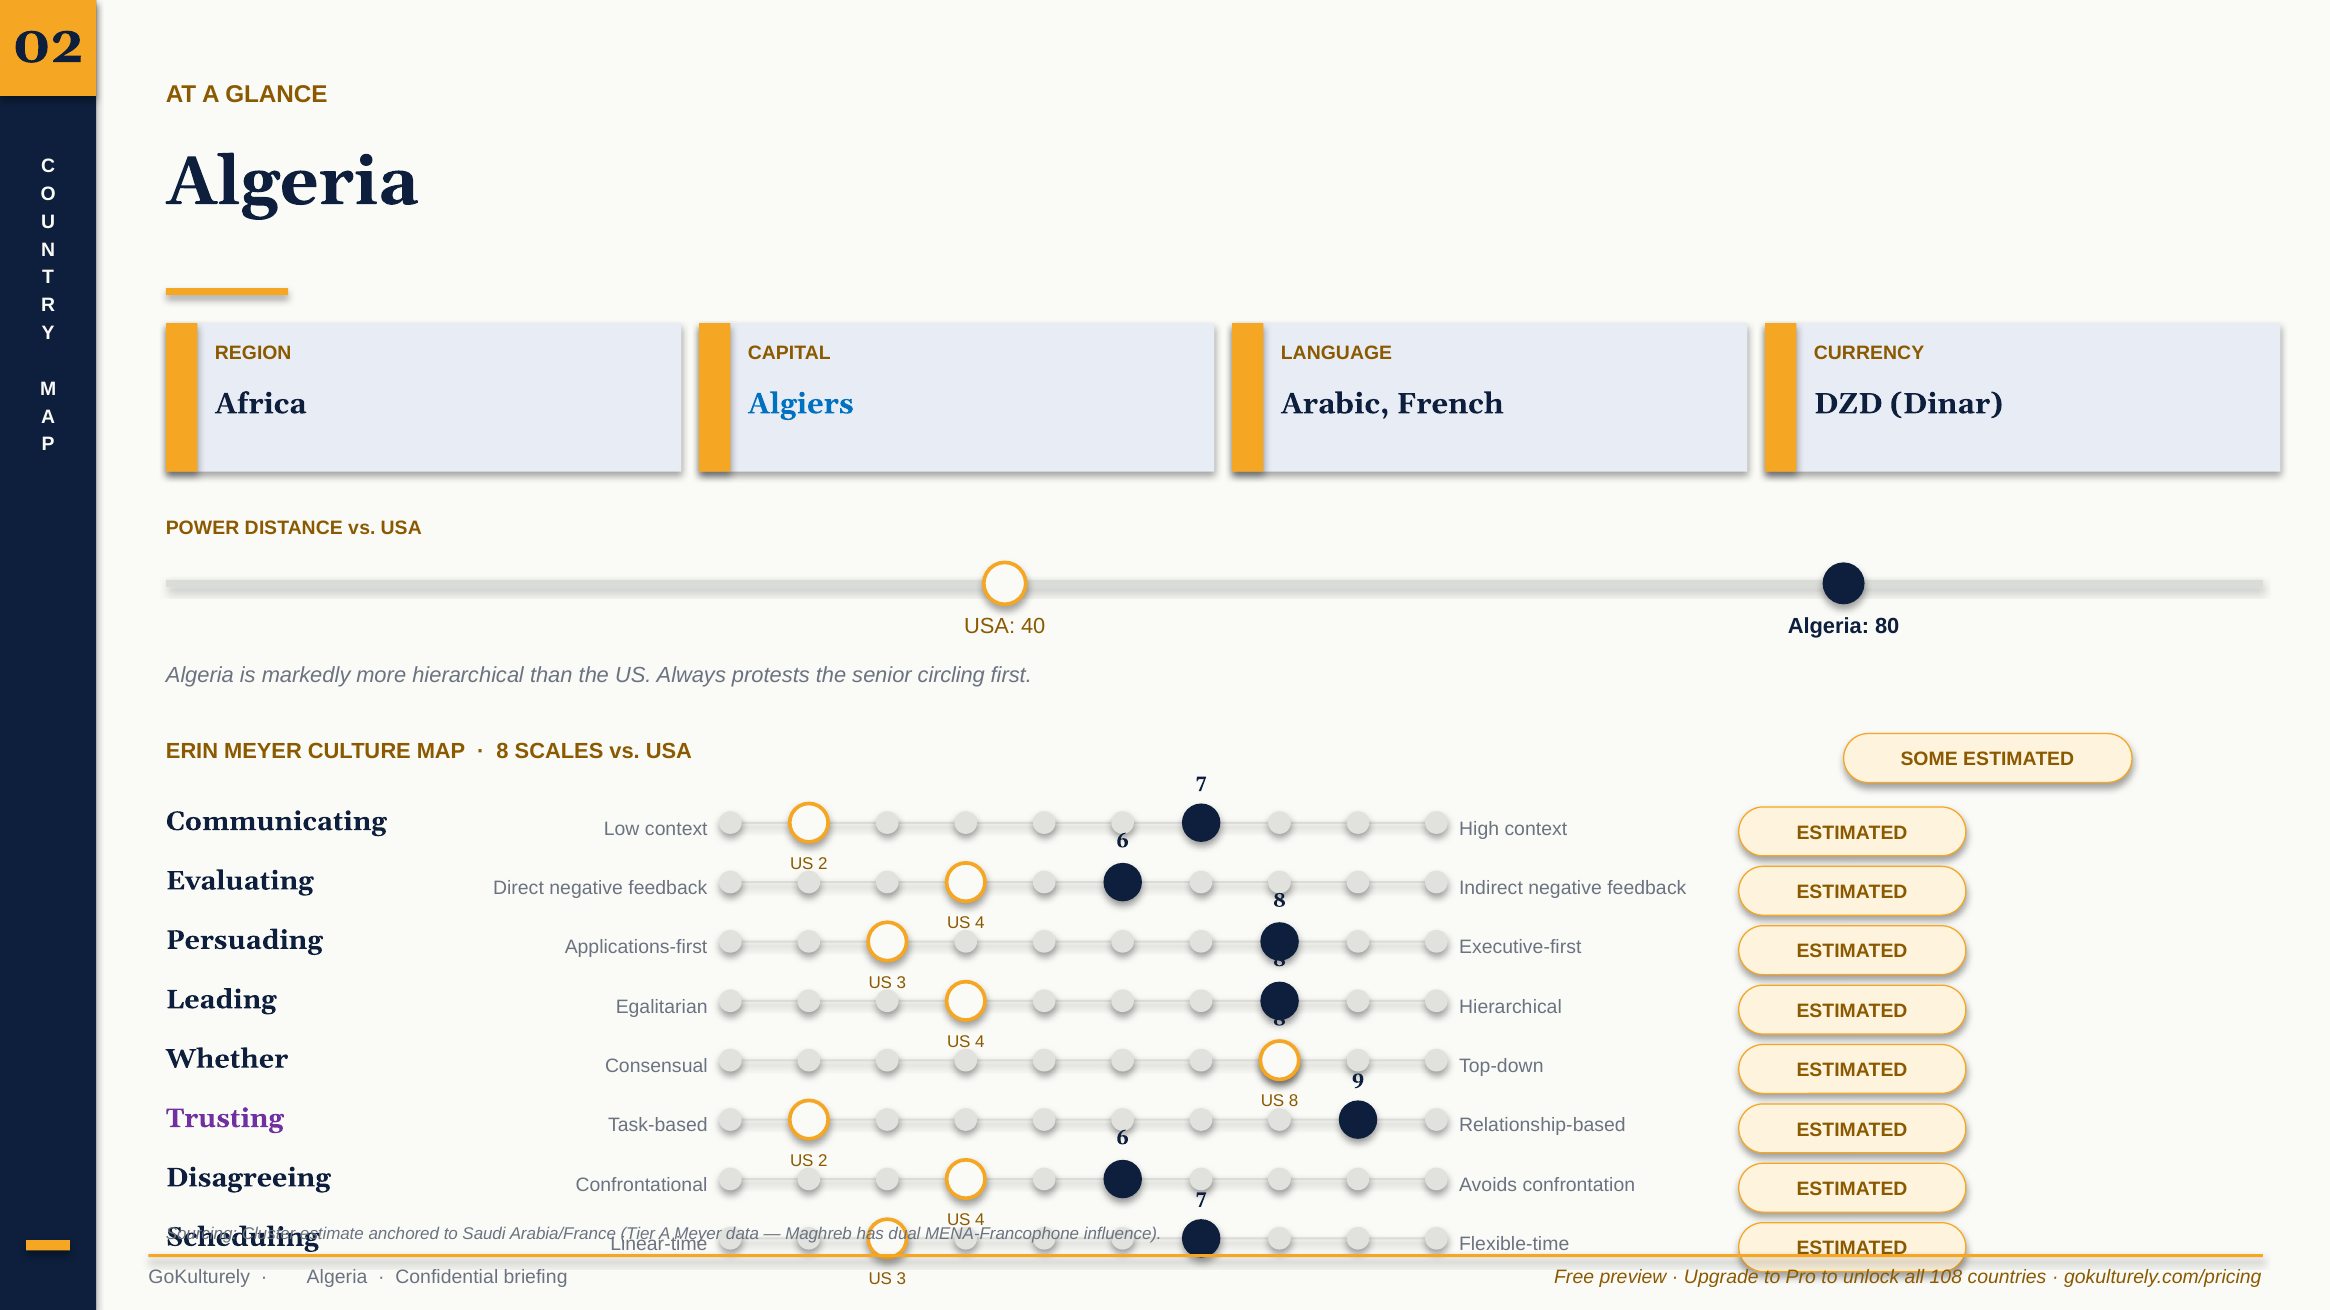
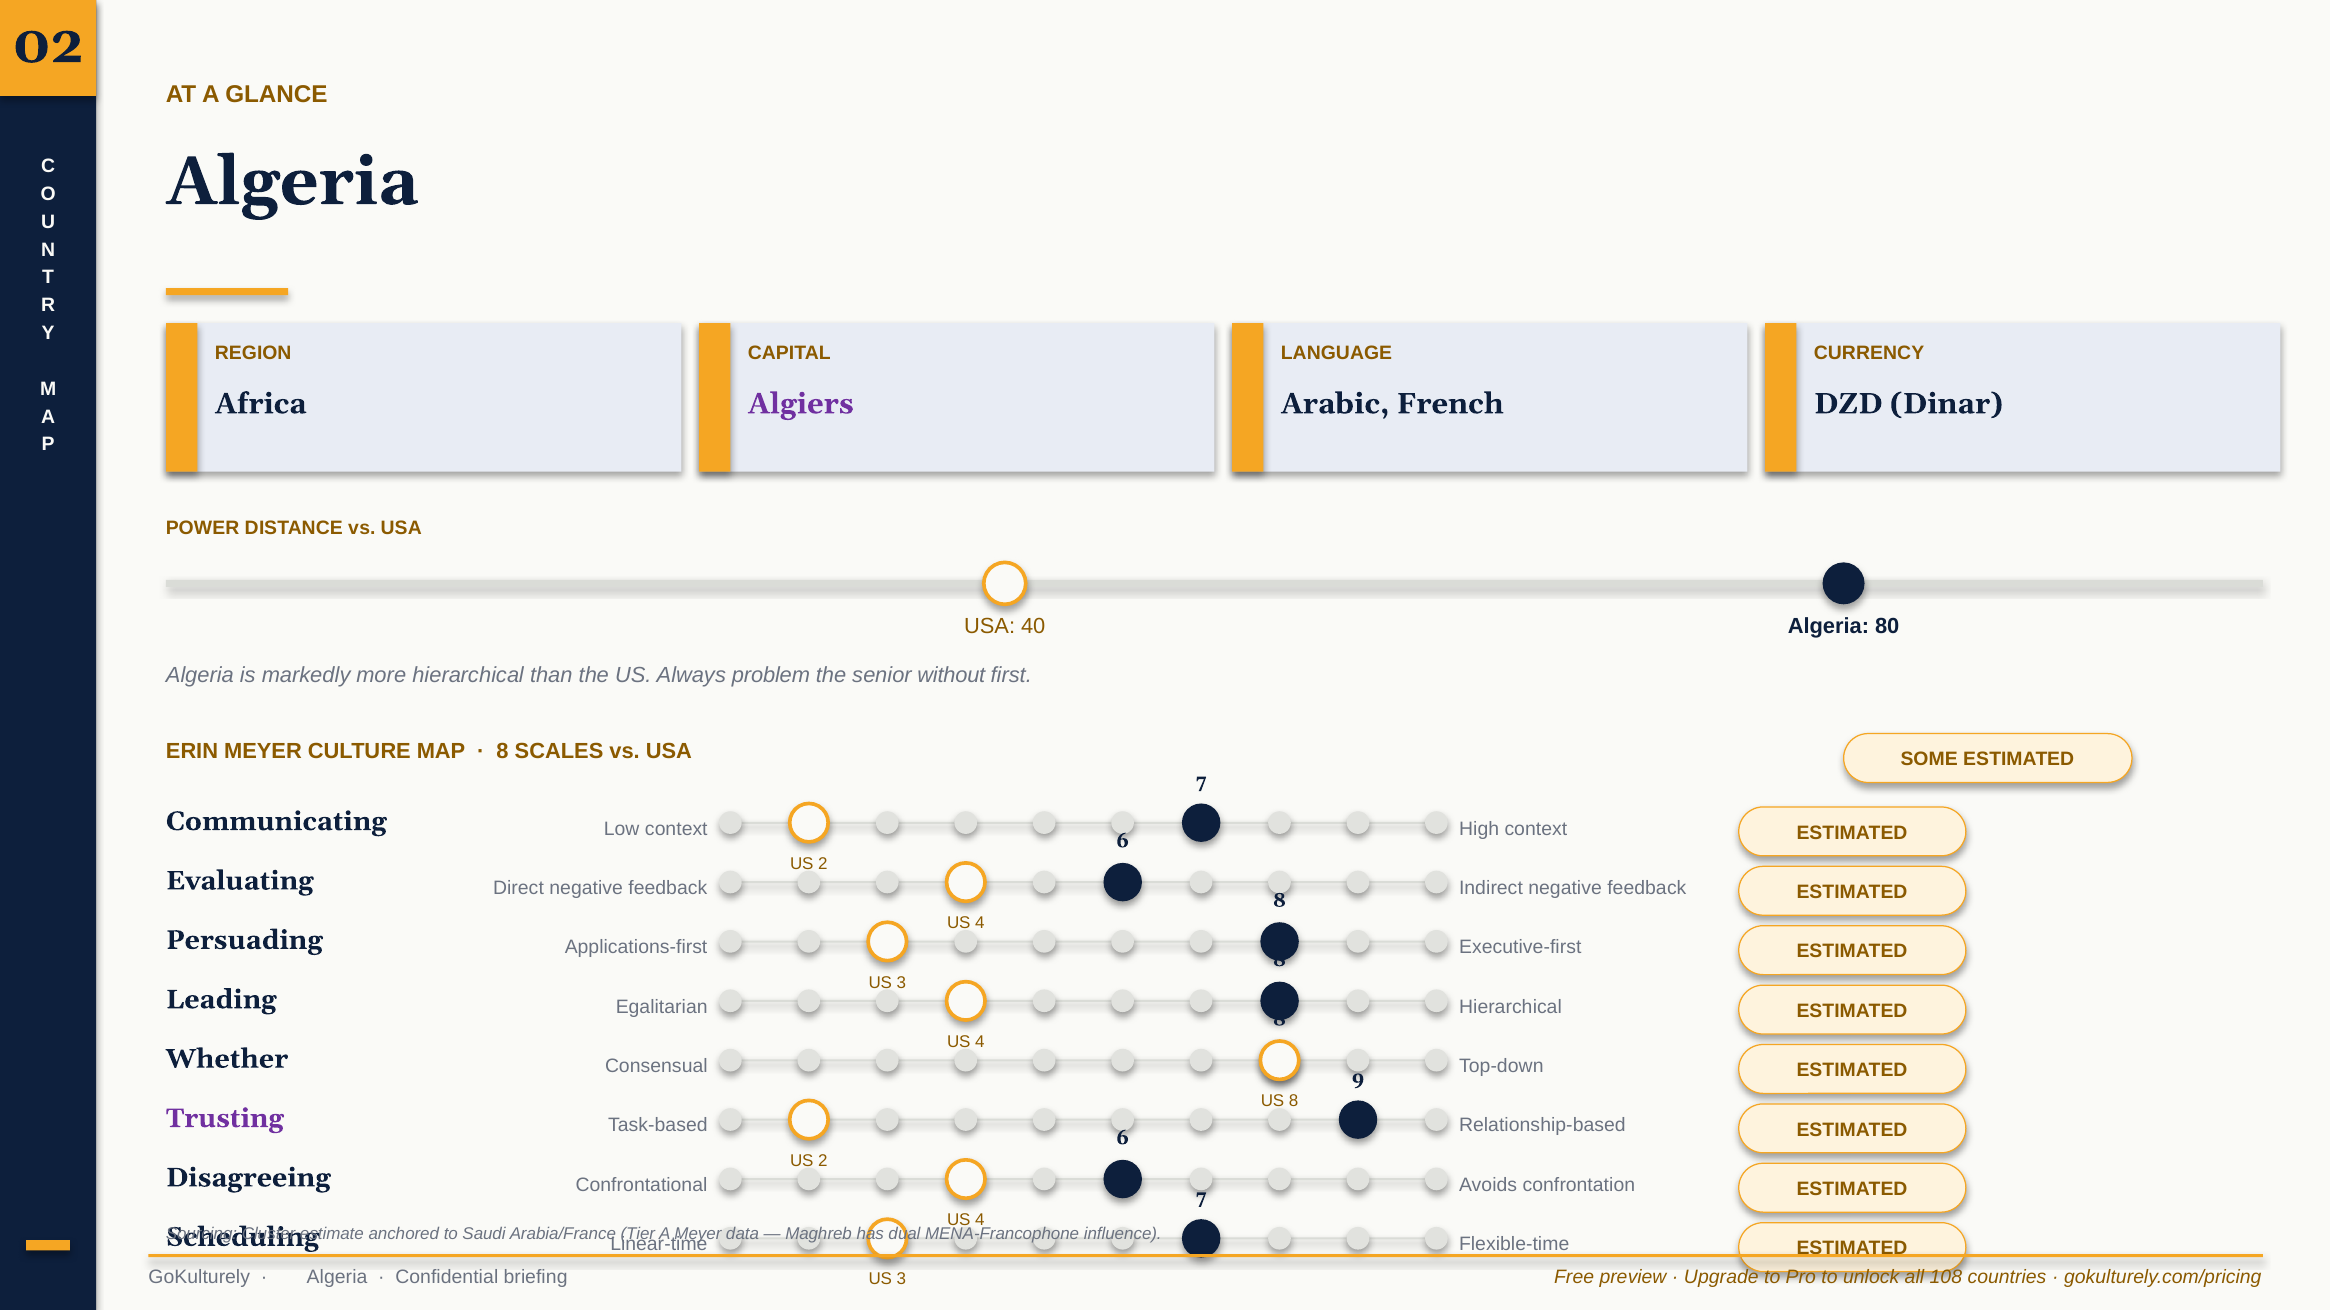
Algiers colour: blue -> purple
protests: protests -> problem
circling: circling -> without
